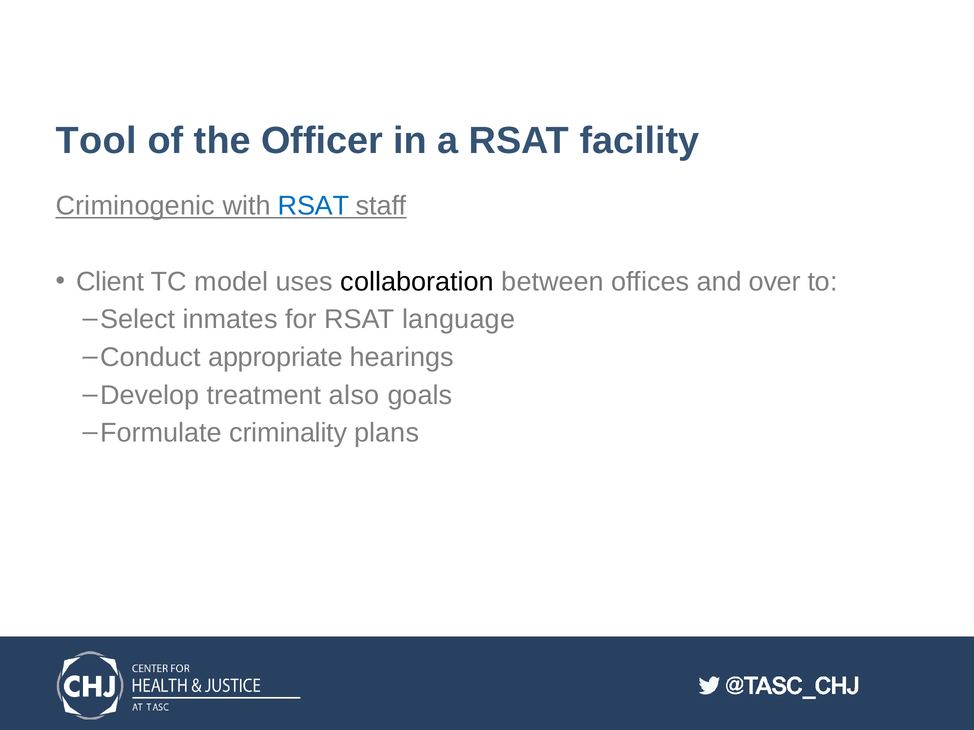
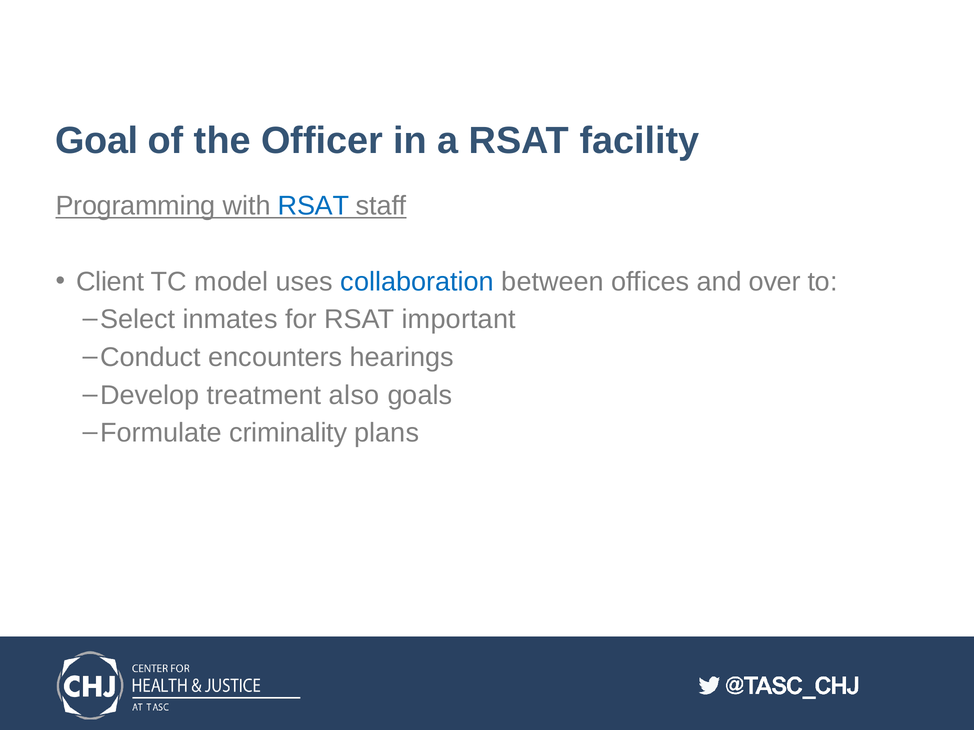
Tool: Tool -> Goal
Criminogenic: Criminogenic -> Programming
collaboration colour: black -> blue
language: language -> important
appropriate: appropriate -> encounters
